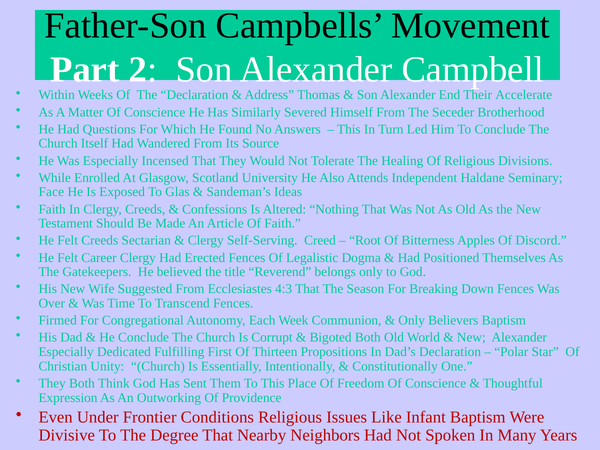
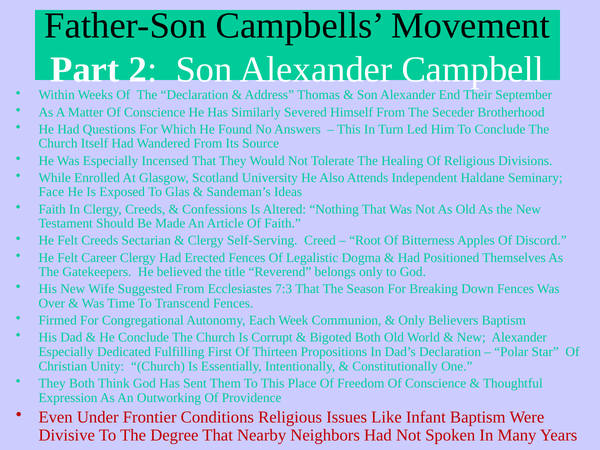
Accelerate: Accelerate -> September
4:3: 4:3 -> 7:3
